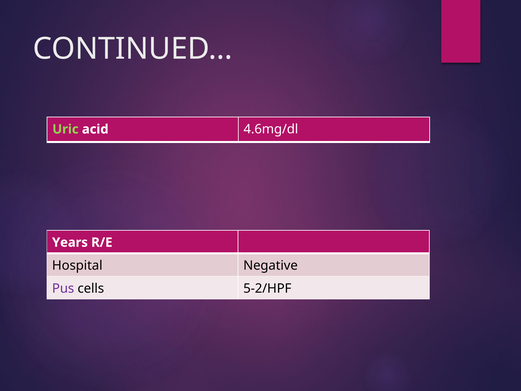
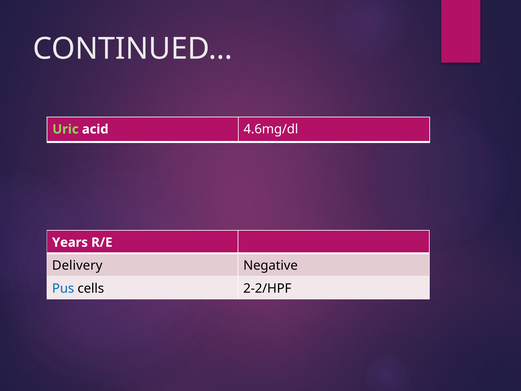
Hospital: Hospital -> Delivery
Pus colour: purple -> blue
5-2/HPF: 5-2/HPF -> 2-2/HPF
